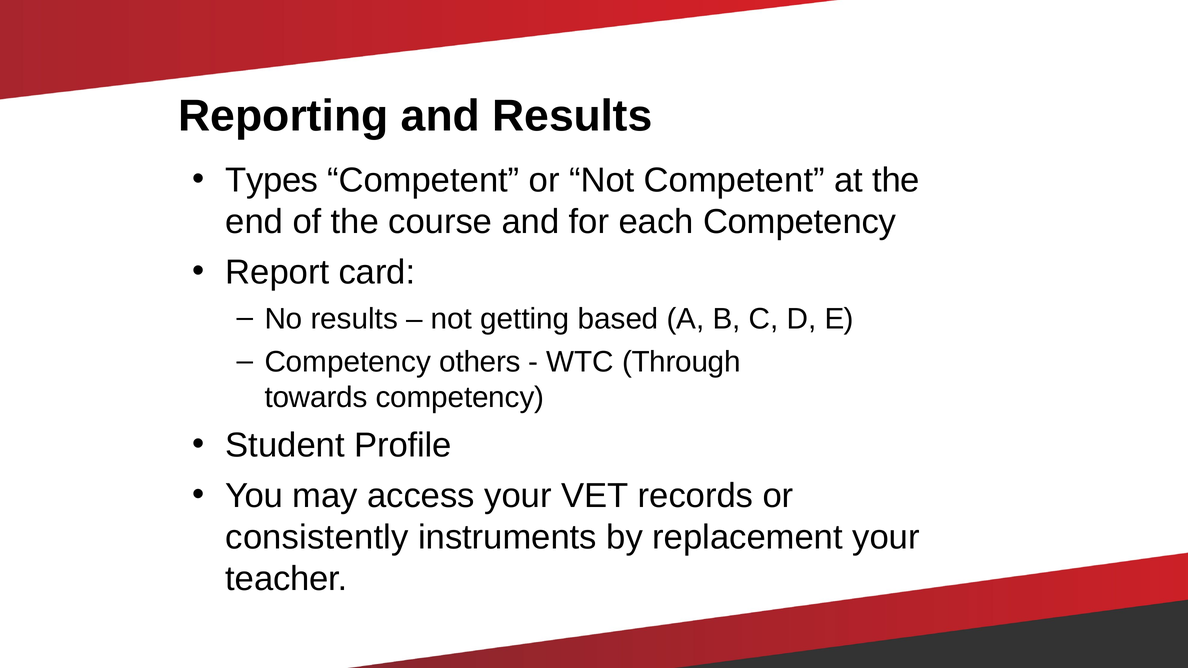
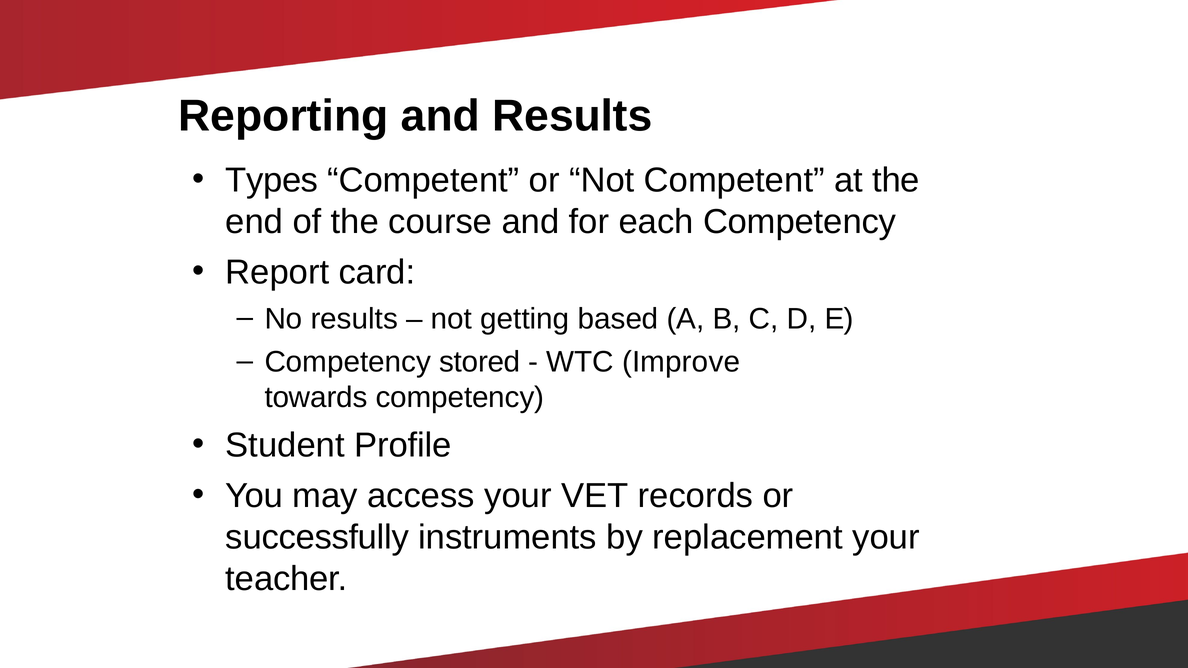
others: others -> stored
Through: Through -> Improve
consistently: consistently -> successfully
